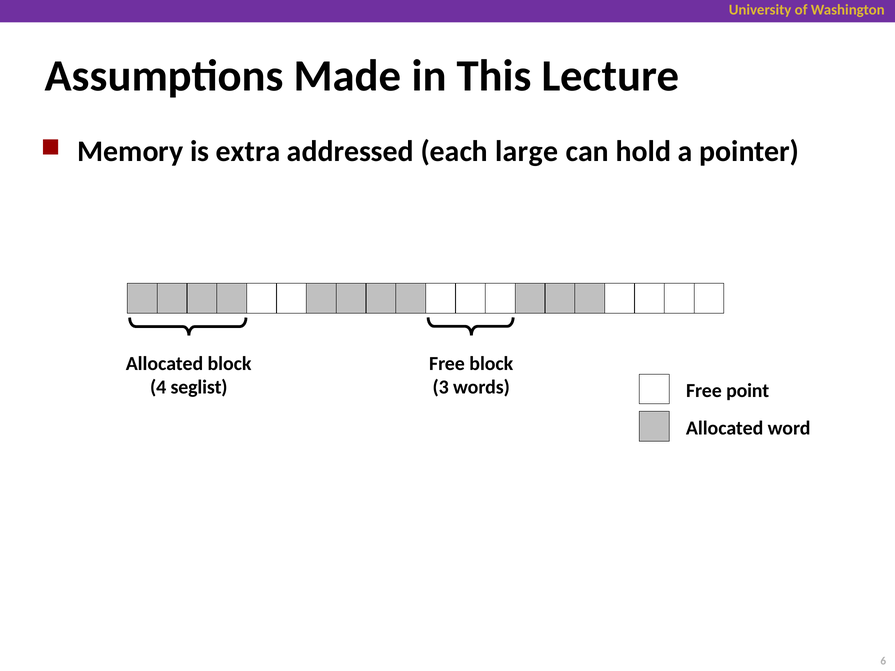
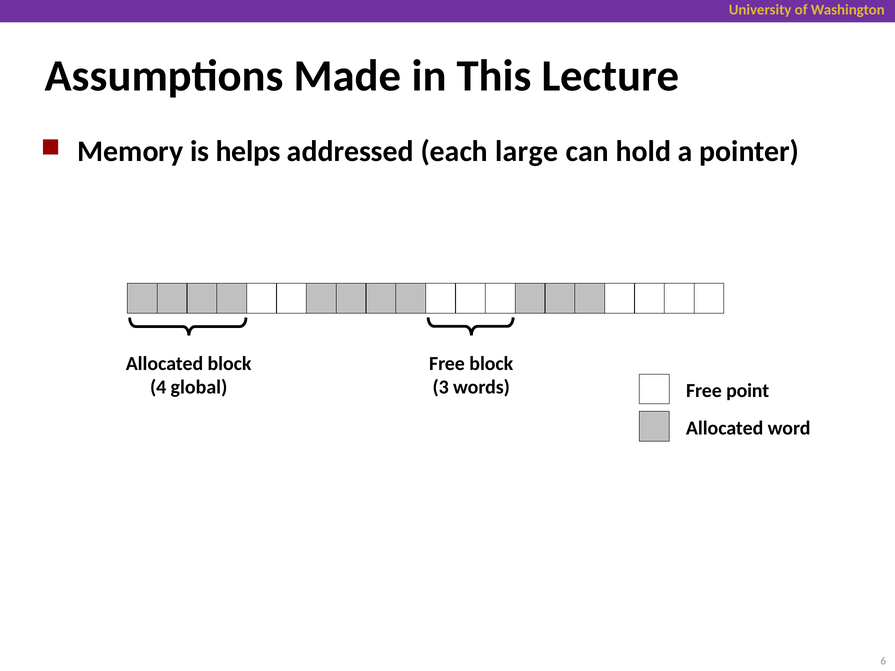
extra: extra -> helps
seglist: seglist -> global
